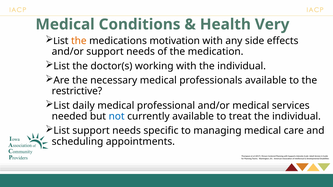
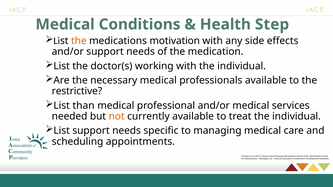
Very: Very -> Step
daily: daily -> than
not colour: blue -> orange
